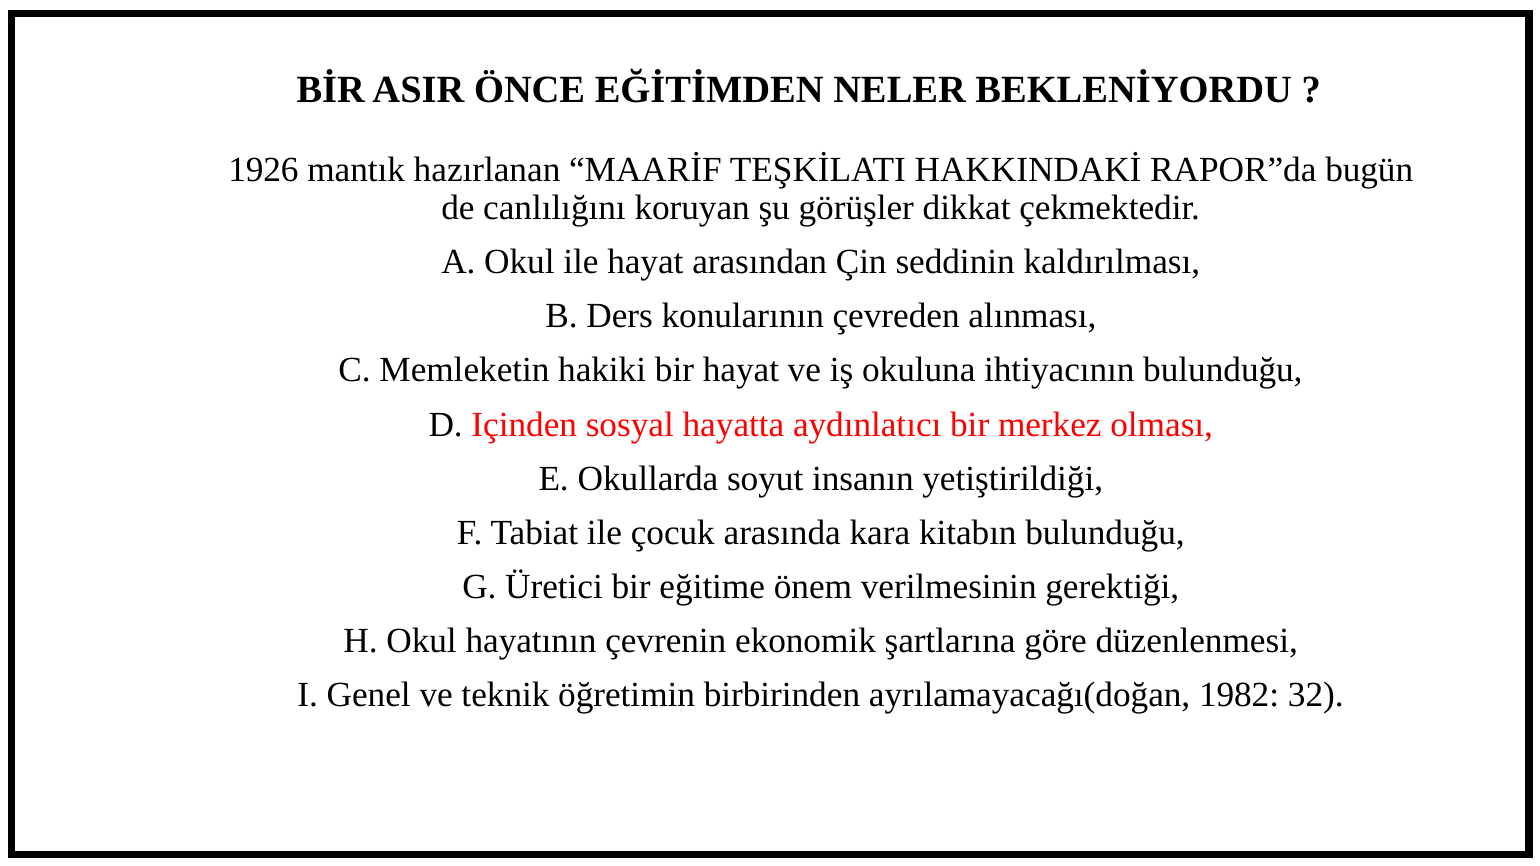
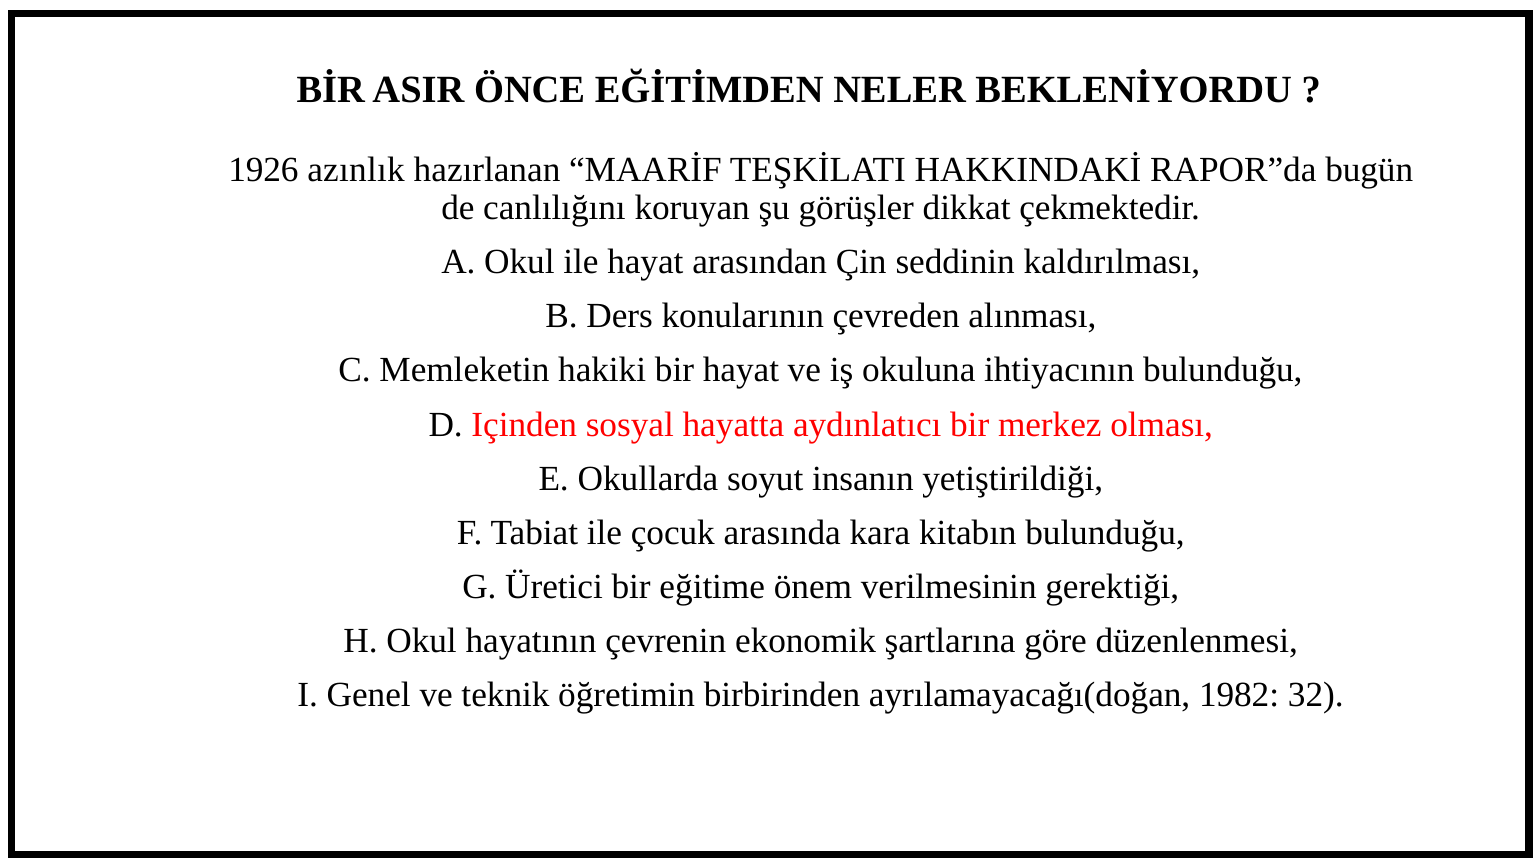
mantık: mantık -> azınlık
